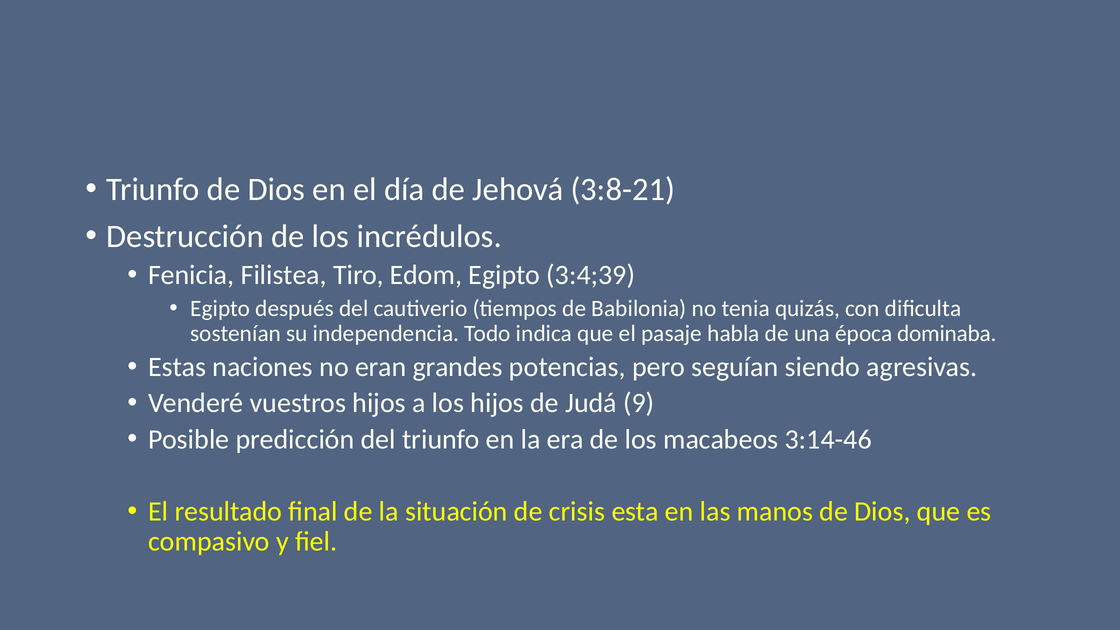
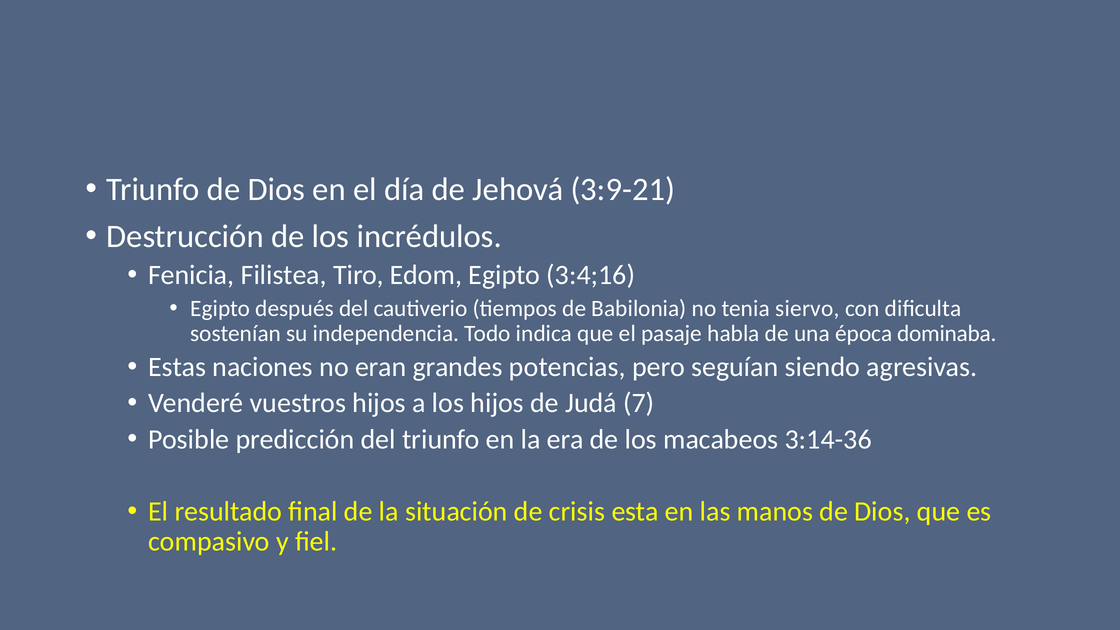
3:8-21: 3:8-21 -> 3:9-21
3:4;39: 3:4;39 -> 3:4;16
quizás: quizás -> siervo
9: 9 -> 7
3:14-46: 3:14-46 -> 3:14-36
